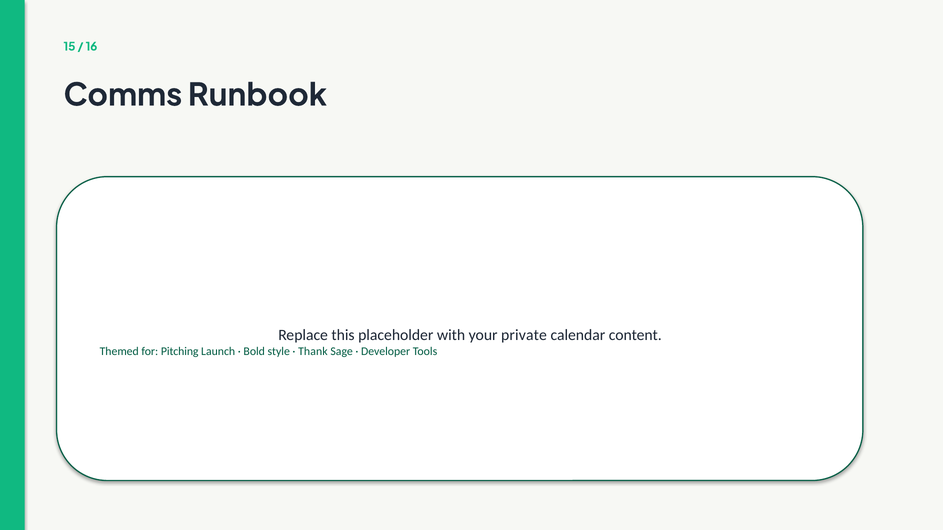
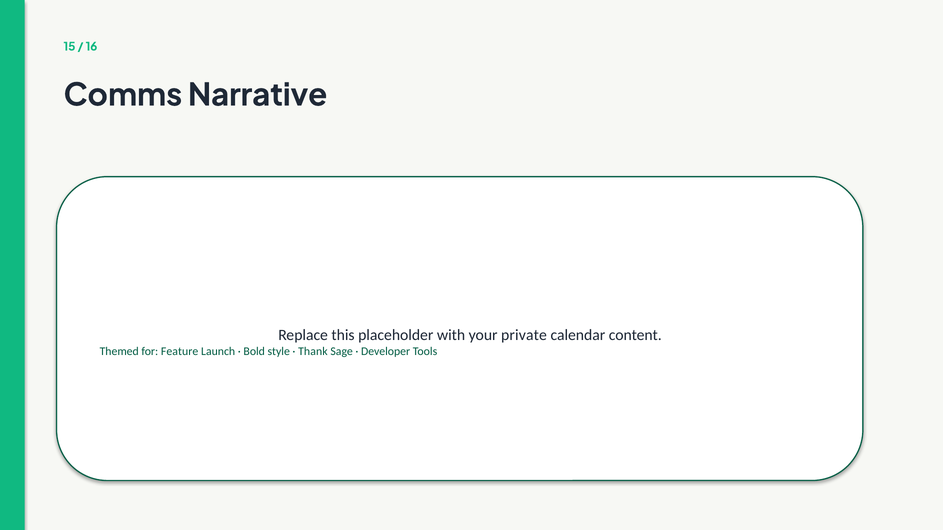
Runbook: Runbook -> Narrative
Pitching: Pitching -> Feature
